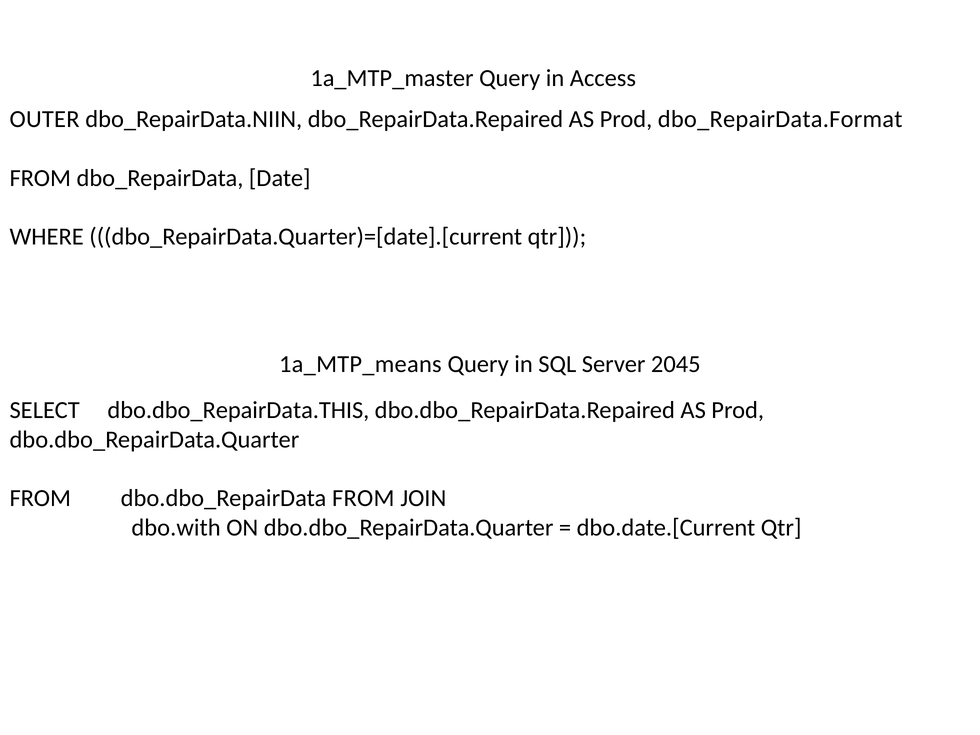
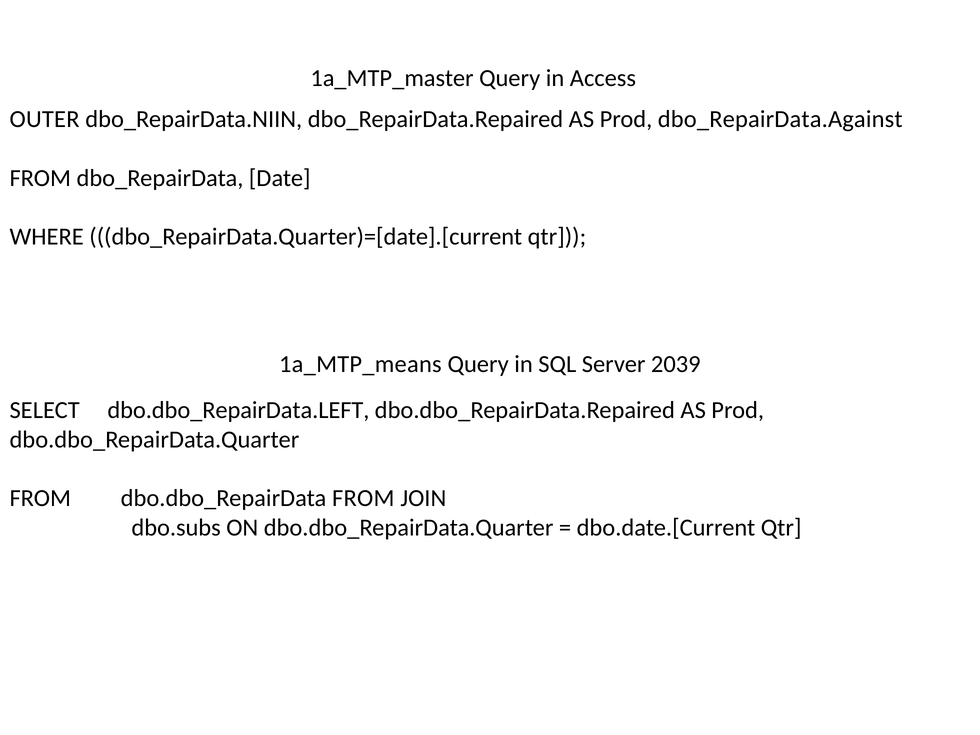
dbo_RepairData.Format: dbo_RepairData.Format -> dbo_RepairData.Against
2045: 2045 -> 2039
dbo.dbo_RepairData.THIS: dbo.dbo_RepairData.THIS -> dbo.dbo_RepairData.LEFT
dbo.with: dbo.with -> dbo.subs
